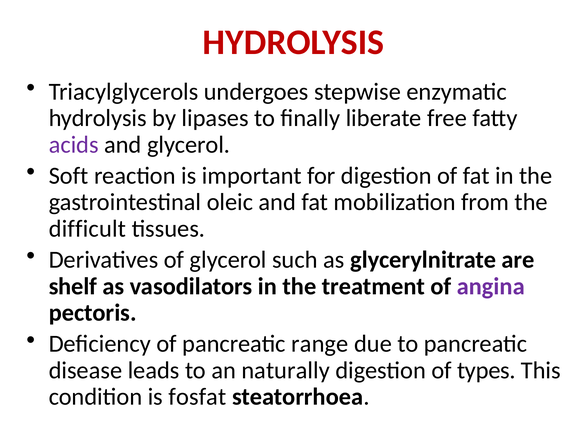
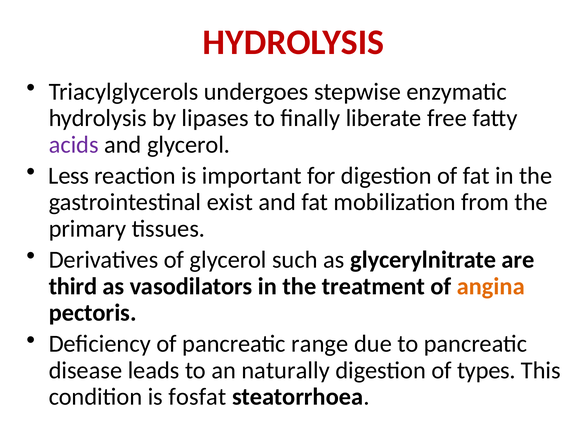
Soft: Soft -> Less
oleic: oleic -> exist
difficult: difficult -> primary
shelf: shelf -> third
angina colour: purple -> orange
